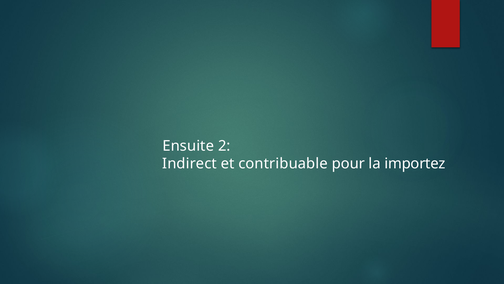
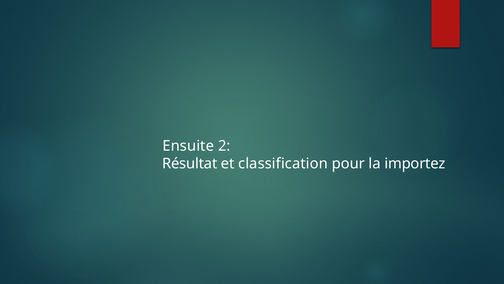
Indirect: Indirect -> Résultat
contribuable: contribuable -> classification
